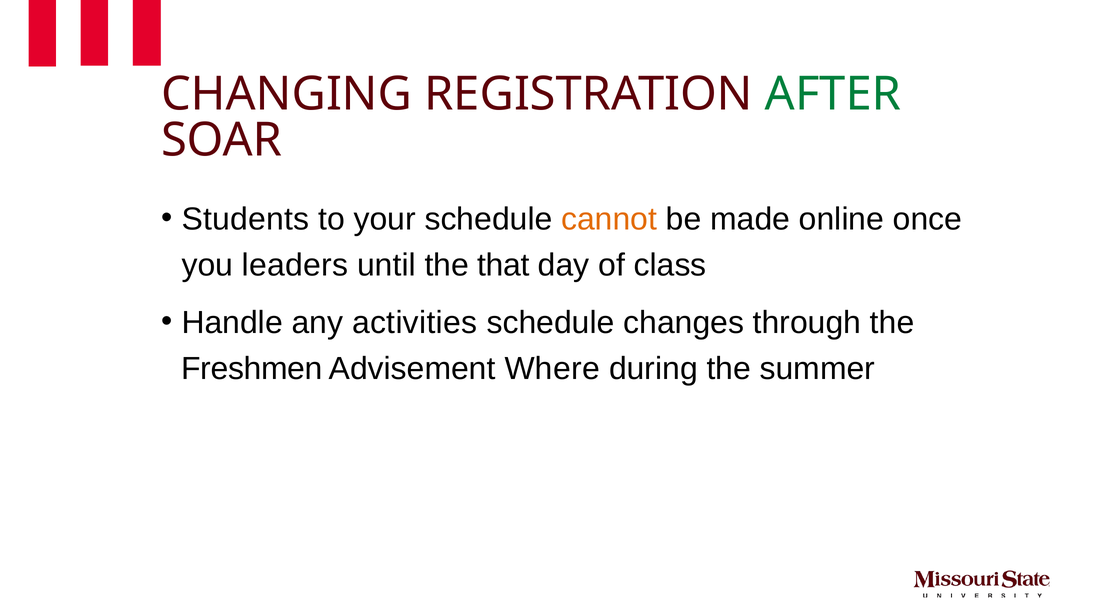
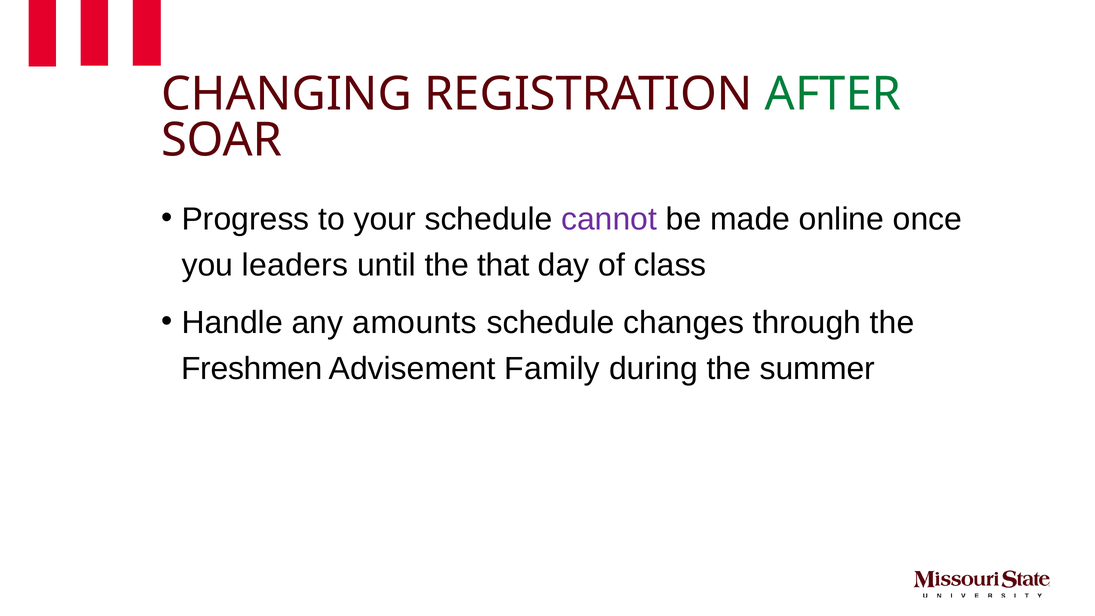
Students: Students -> Progress
cannot colour: orange -> purple
activities: activities -> amounts
Where: Where -> Family
